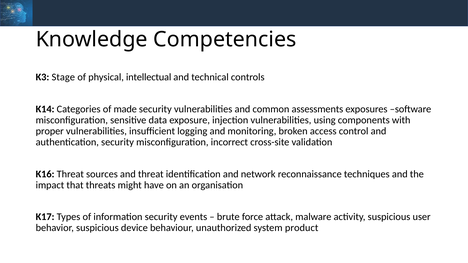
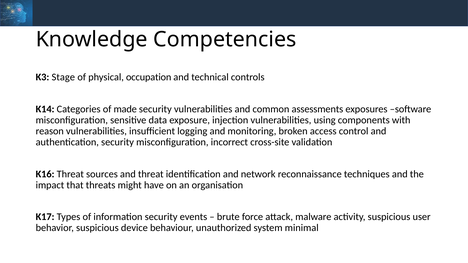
intellectual: intellectual -> occupation
proper: proper -> reason
product: product -> minimal
